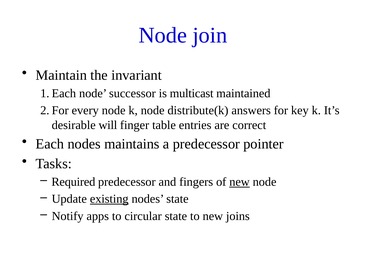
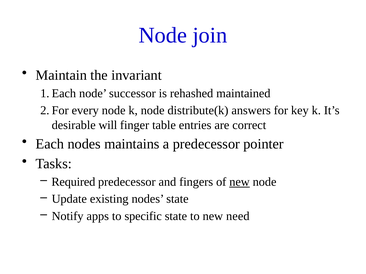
multicast: multicast -> rehashed
existing underline: present -> none
circular: circular -> specific
joins: joins -> need
